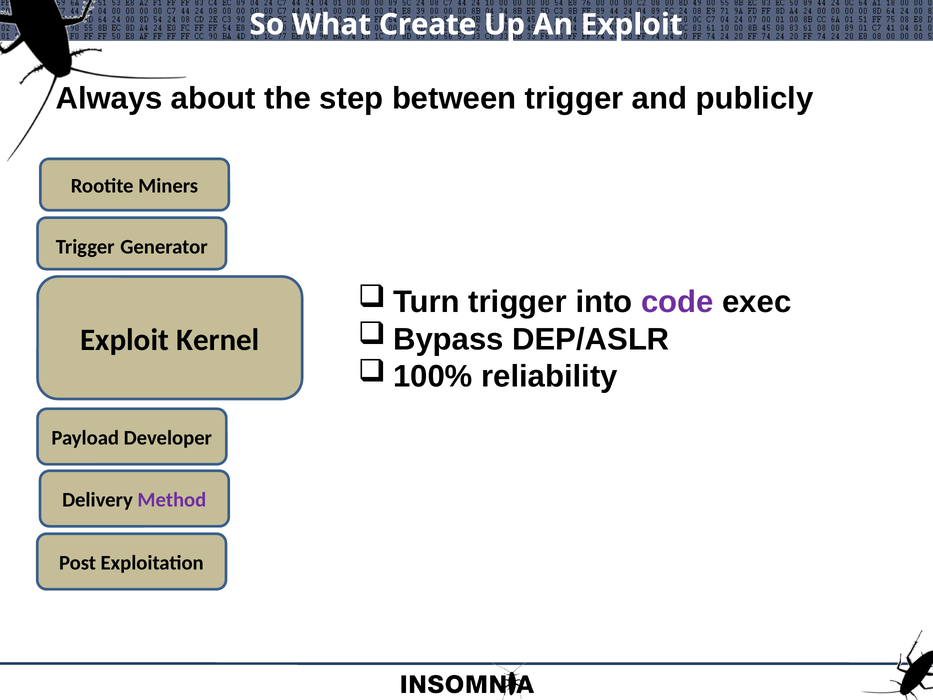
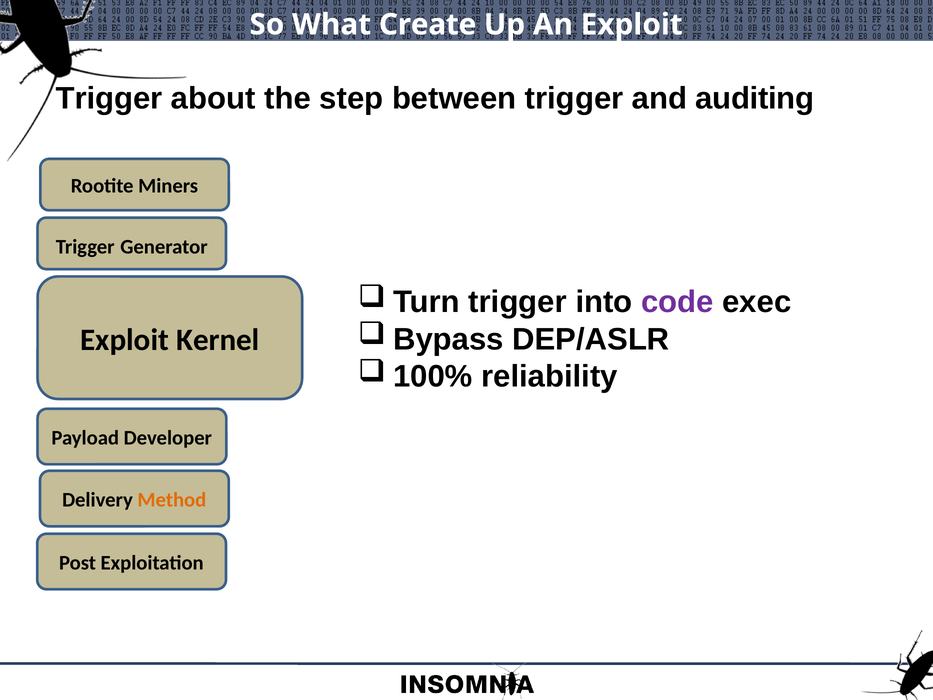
Always at (109, 98): Always -> Trigger
publicly: publicly -> auditing
Method colour: purple -> orange
